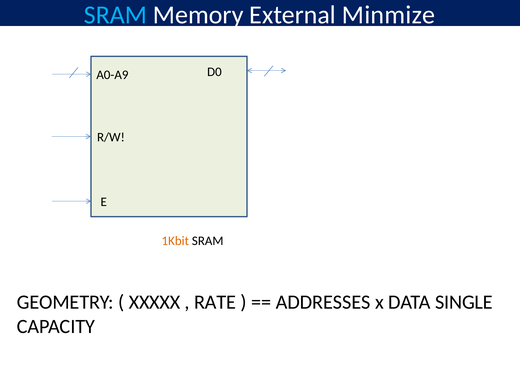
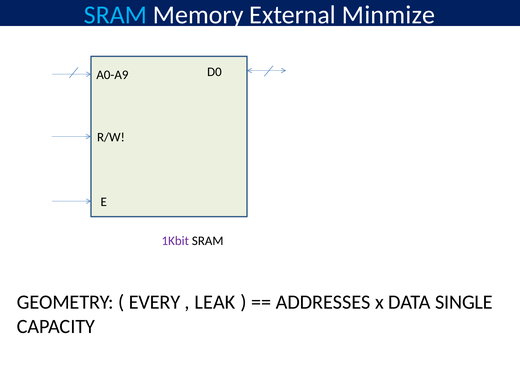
1Kbit colour: orange -> purple
XXXXX: XXXXX -> EVERY
RATE: RATE -> LEAK
